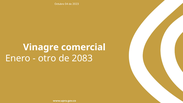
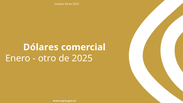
Vinagre: Vinagre -> Dólares
2083: 2083 -> 2025
